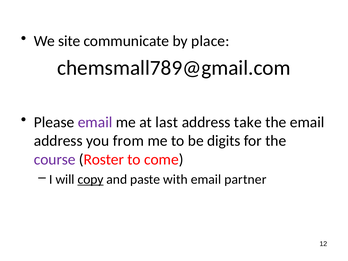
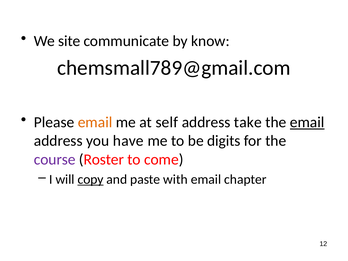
place: place -> know
email at (95, 122) colour: purple -> orange
last: last -> self
email at (307, 122) underline: none -> present
from: from -> have
partner: partner -> chapter
